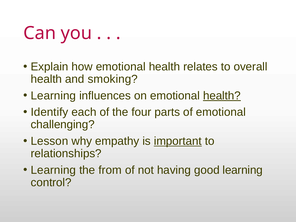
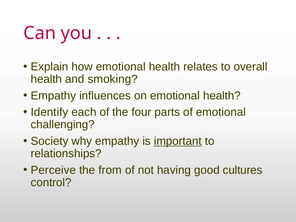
Learning at (53, 96): Learning -> Empathy
health at (222, 96) underline: present -> none
Lesson: Lesson -> Society
Learning at (53, 170): Learning -> Perceive
good learning: learning -> cultures
